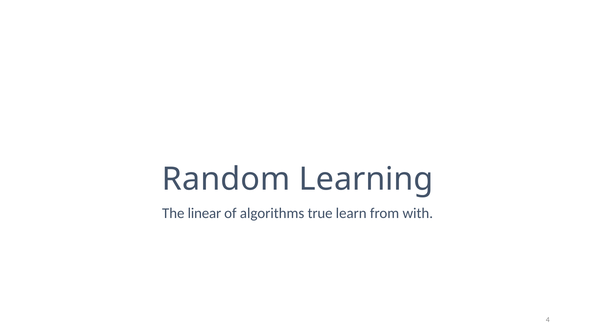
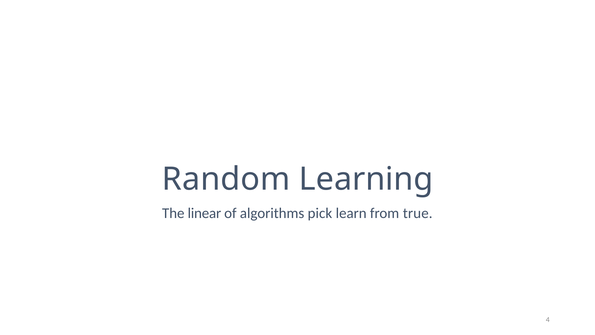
true: true -> pick
with: with -> true
